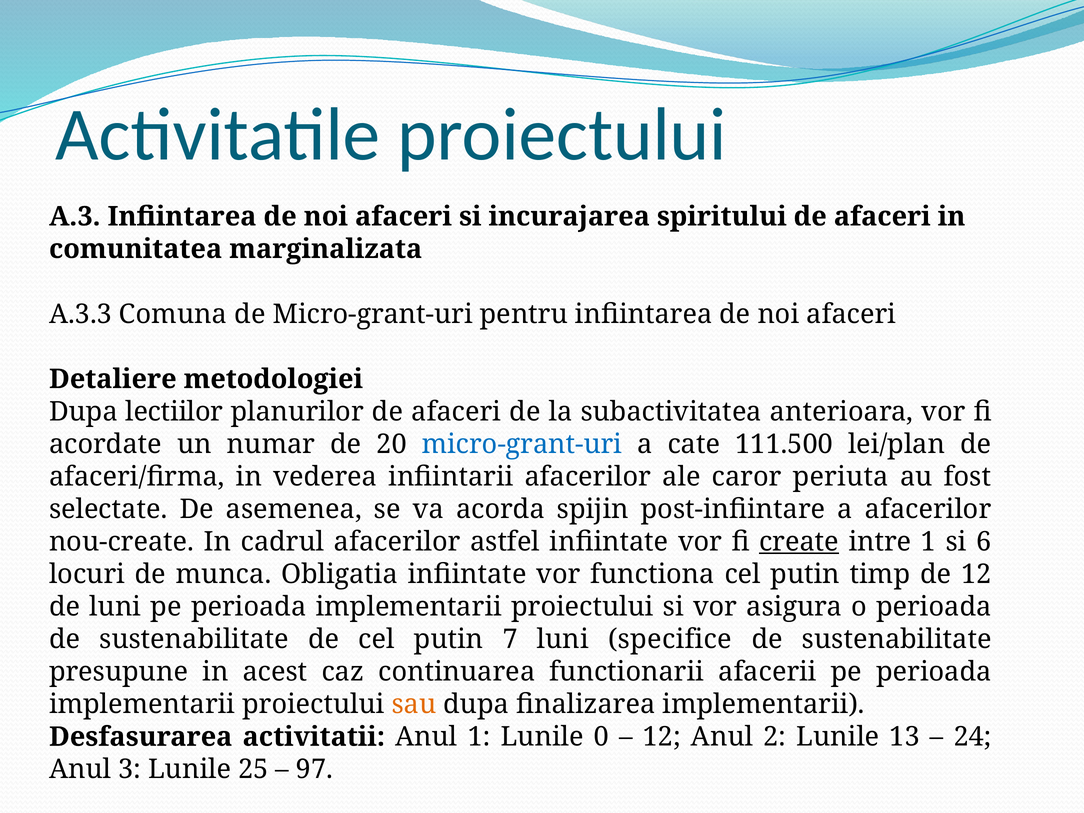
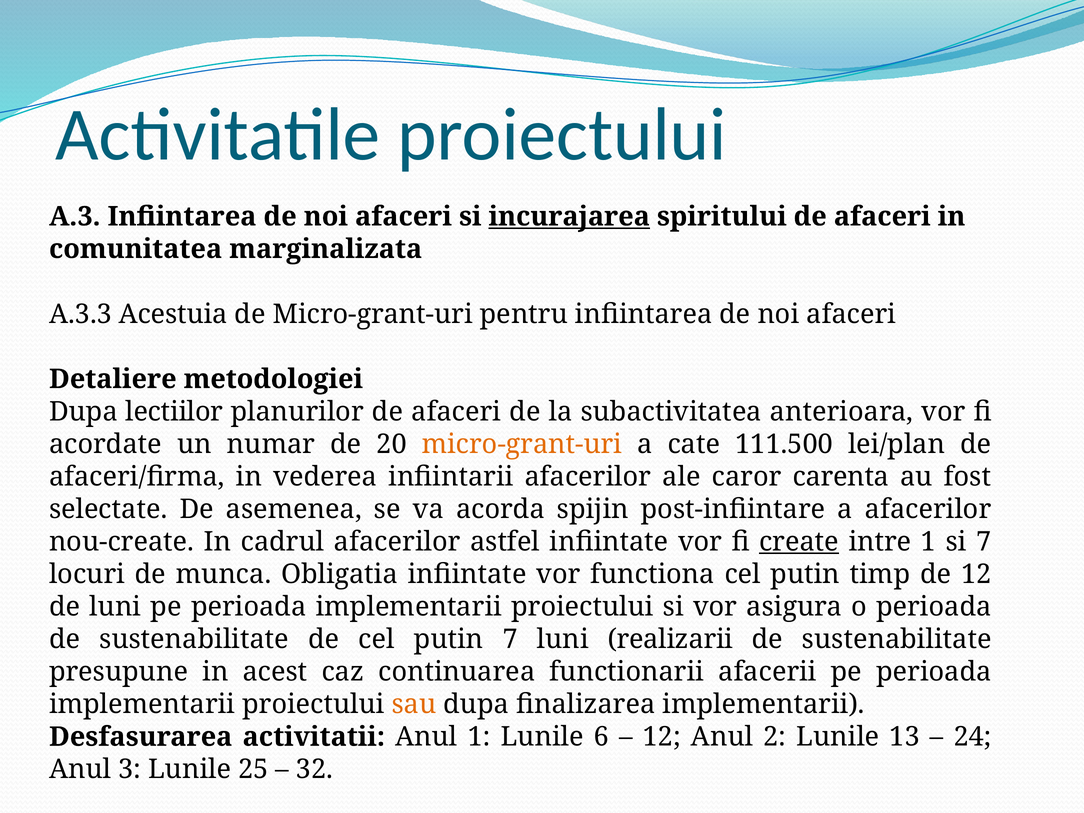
incurajarea underline: none -> present
Comuna: Comuna -> Acestuia
micro-grant-uri at (522, 444) colour: blue -> orange
periuta: periuta -> carenta
si 6: 6 -> 7
specifice: specifice -> realizarii
0: 0 -> 6
97: 97 -> 32
